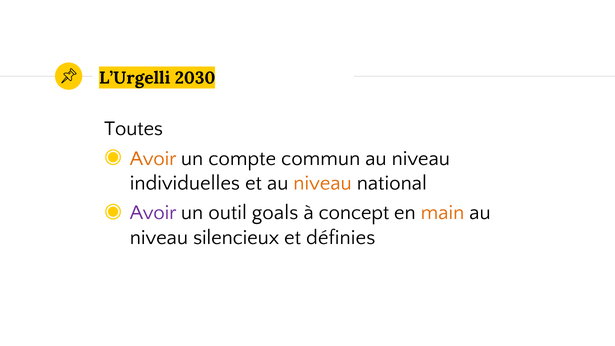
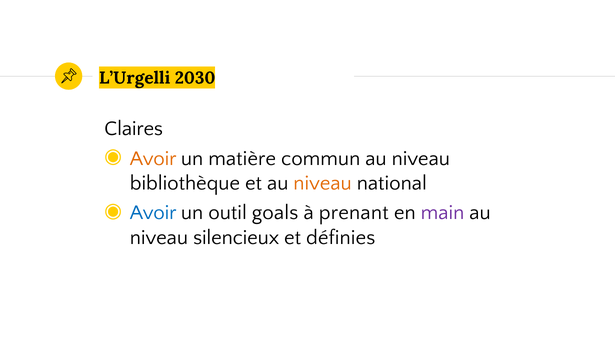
Toutes: Toutes -> Claires
compte: compte -> matière
individuelles: individuelles -> bibliothèque
Avoir at (153, 213) colour: purple -> blue
concept: concept -> prenant
main colour: orange -> purple
